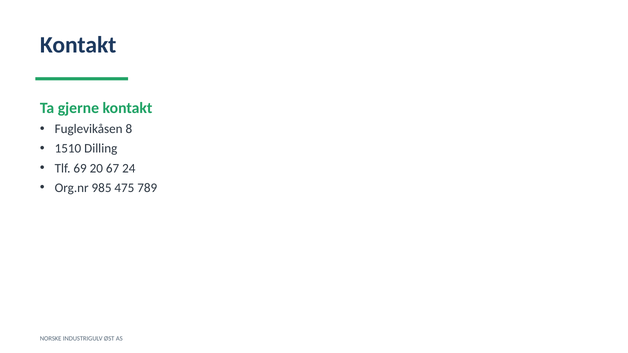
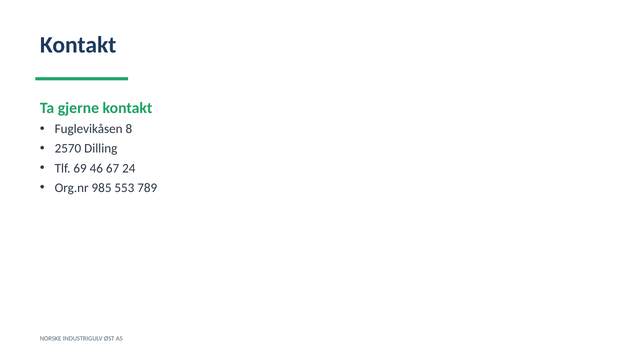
1510: 1510 -> 2570
20: 20 -> 46
475: 475 -> 553
